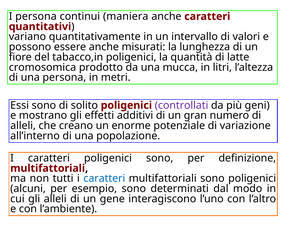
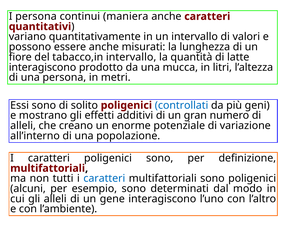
tabacco,in poligenici: poligenici -> intervallo
cromosomica at (42, 67): cromosomica -> interagiscono
controllati colour: purple -> blue
